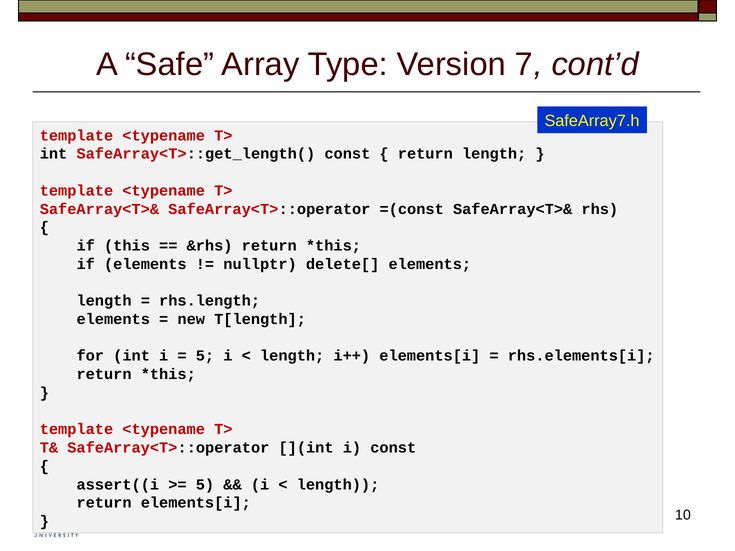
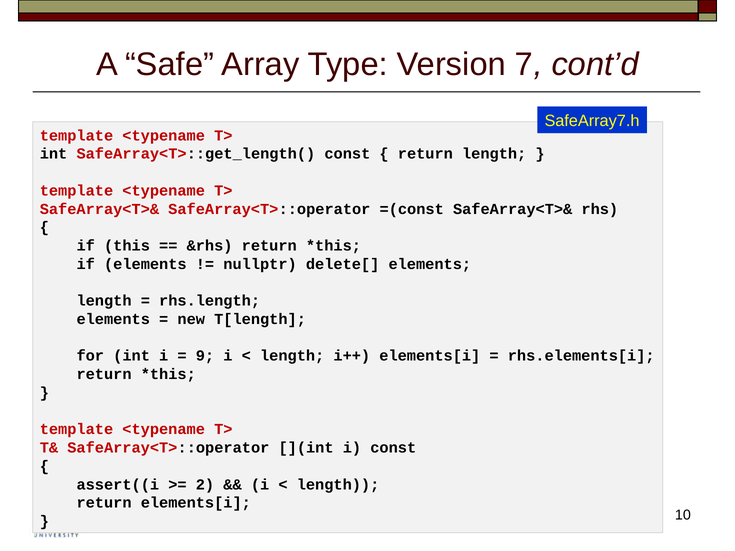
5 at (205, 356): 5 -> 9
5 at (205, 485): 5 -> 2
